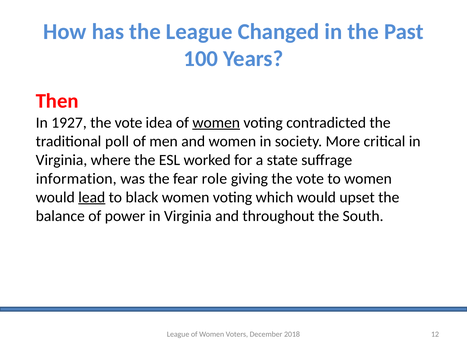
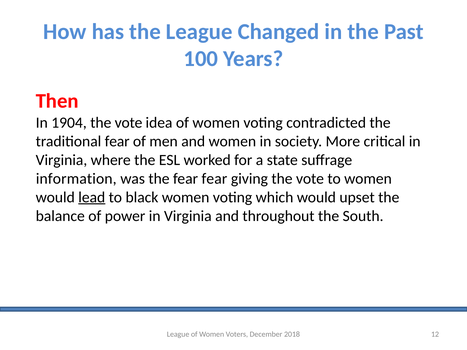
1927: 1927 -> 1904
women at (216, 123) underline: present -> none
traditional poll: poll -> fear
fear role: role -> fear
